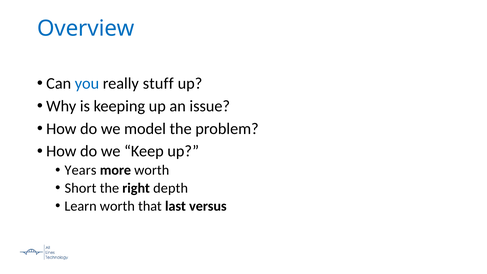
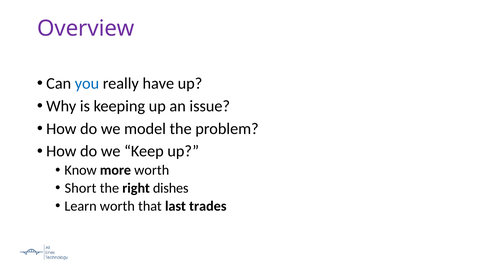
Overview colour: blue -> purple
stuff: stuff -> have
Years: Years -> Know
depth: depth -> dishes
versus: versus -> trades
